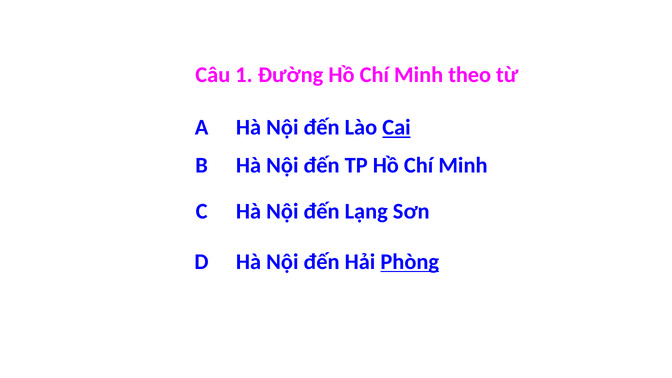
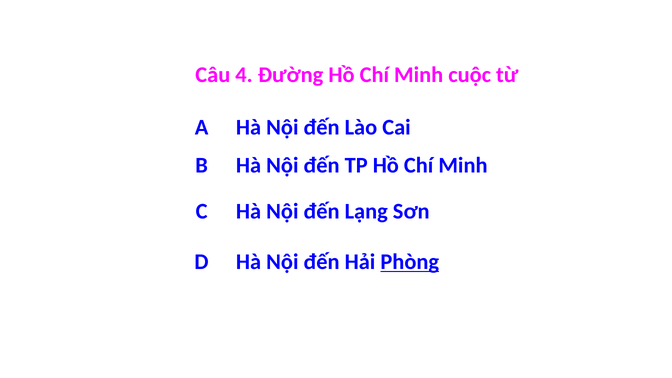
1: 1 -> 4
theo: theo -> cuộc
Cai underline: present -> none
